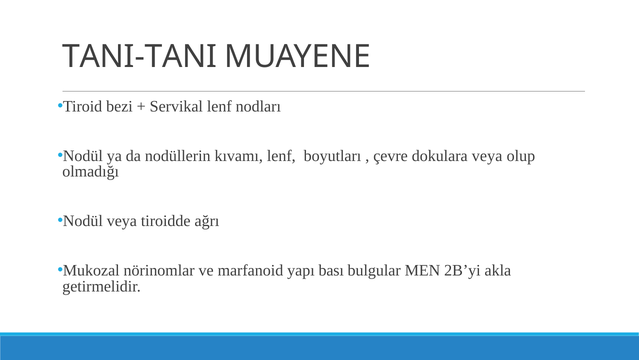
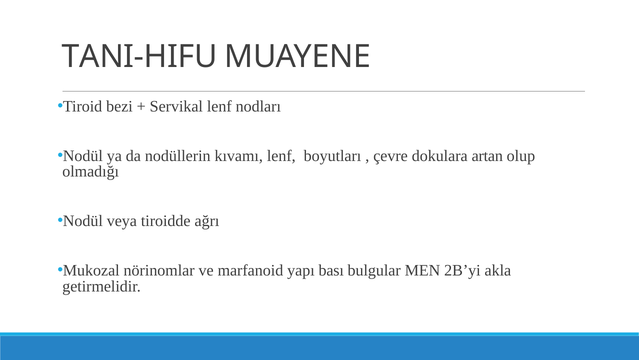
TANI-TANI: TANI-TANI -> TANI-HIFU
dokulara veya: veya -> artan
